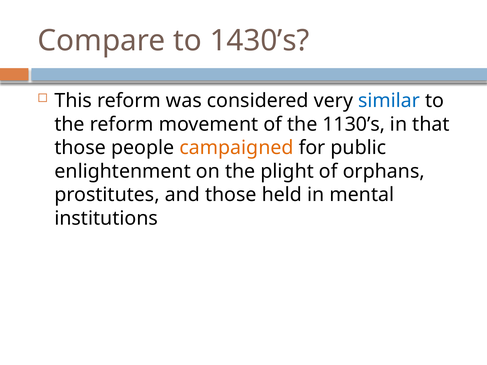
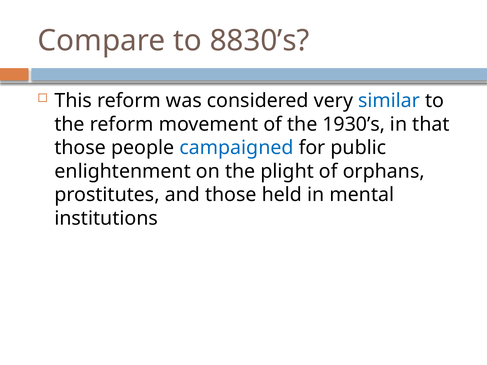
1430’s: 1430’s -> 8830’s
1130’s: 1130’s -> 1930’s
campaigned colour: orange -> blue
